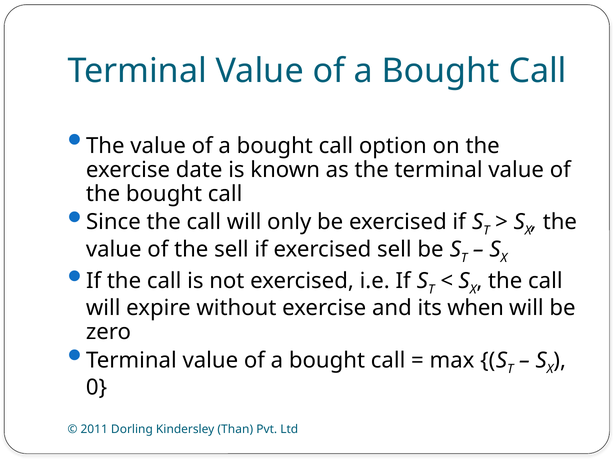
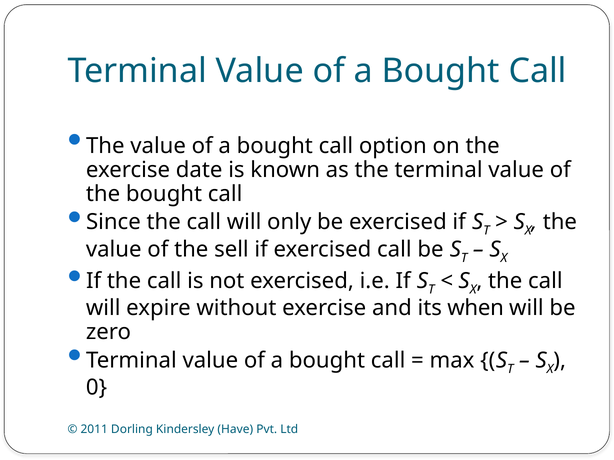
exercised sell: sell -> call
Than: Than -> Have
